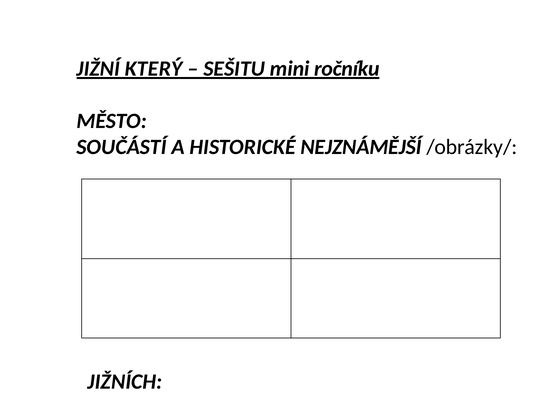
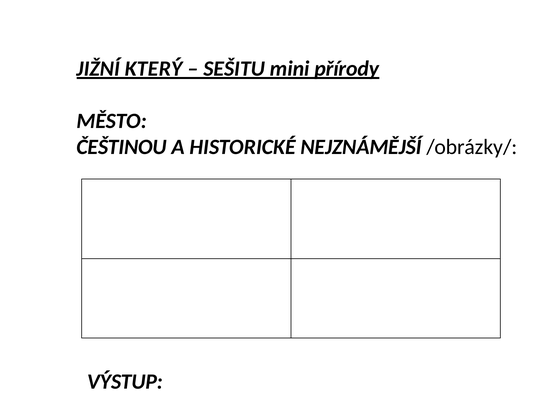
ročníku: ročníku -> přírody
SOUČÁSTÍ: SOUČÁSTÍ -> ČEŠTINOU
JIŽNÍCH: JIŽNÍCH -> VÝSTUP
